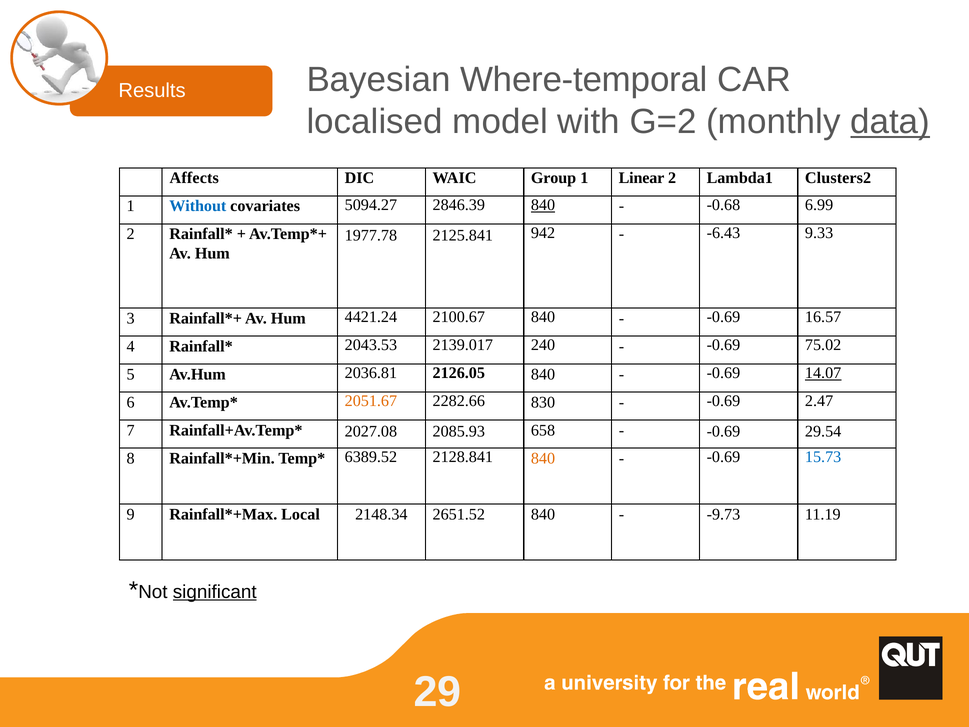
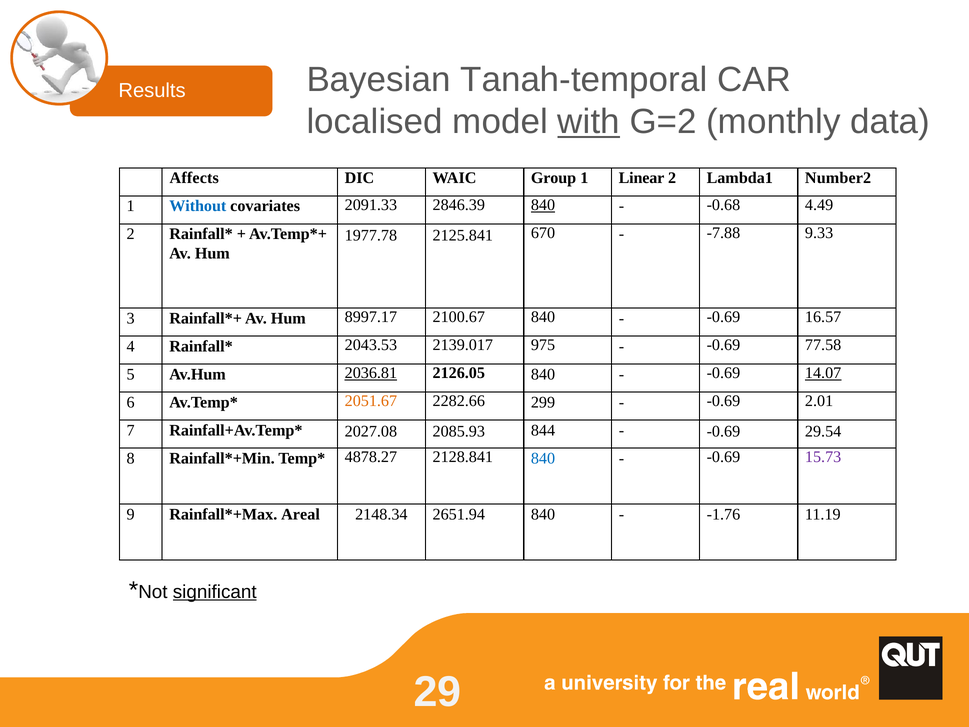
Where-temporal: Where-temporal -> Tanah-temporal
with underline: none -> present
data underline: present -> none
Clusters2: Clusters2 -> Number2
5094.27: 5094.27 -> 2091.33
6.99: 6.99 -> 4.49
942: 942 -> 670
-6.43: -6.43 -> -7.88
4421.24: 4421.24 -> 8997.17
240: 240 -> 975
75.02: 75.02 -> 77.58
2036.81 underline: none -> present
830: 830 -> 299
2.47: 2.47 -> 2.01
658: 658 -> 844
6389.52: 6389.52 -> 4878.27
840 at (543, 458) colour: orange -> blue
15.73 colour: blue -> purple
Local: Local -> Areal
2651.52: 2651.52 -> 2651.94
-9.73: -9.73 -> -1.76
